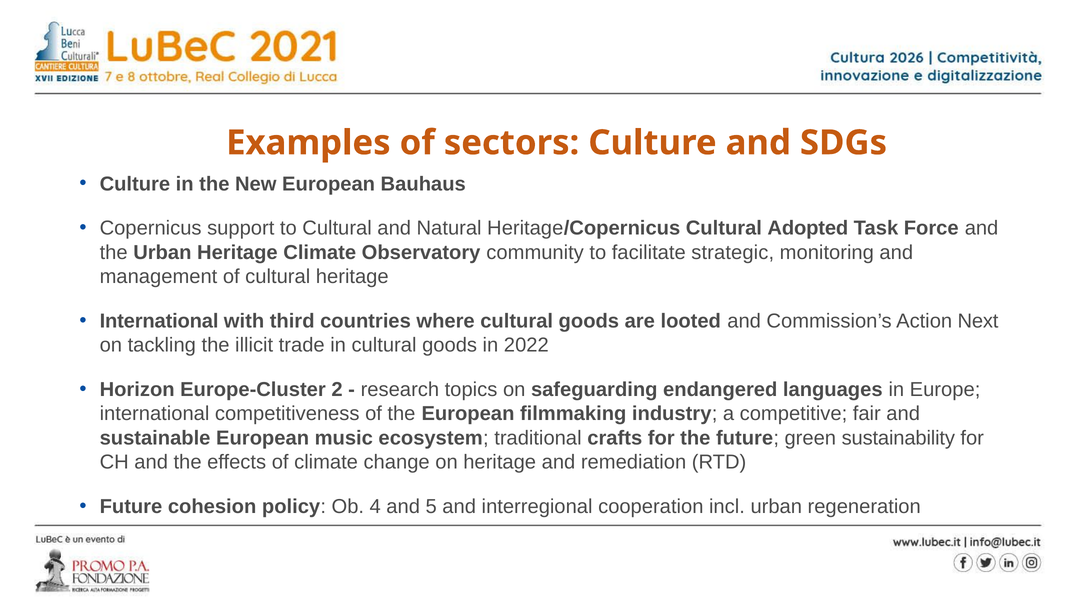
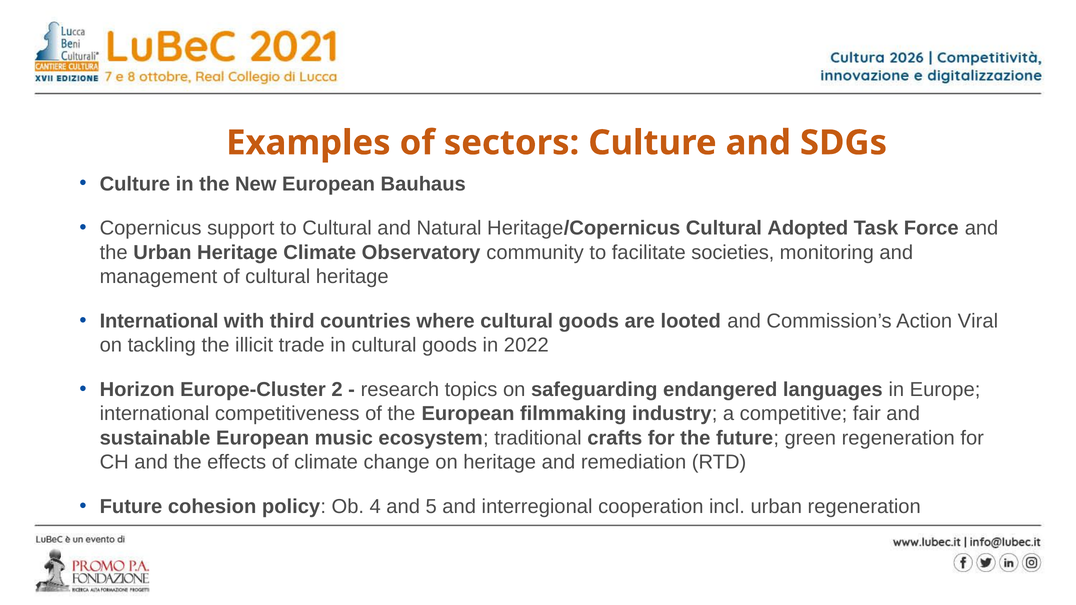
strategic: strategic -> societies
Next: Next -> Viral
green sustainability: sustainability -> regeneration
